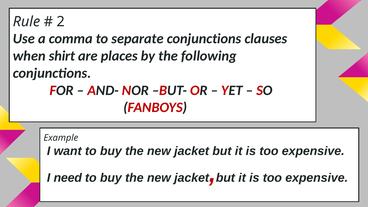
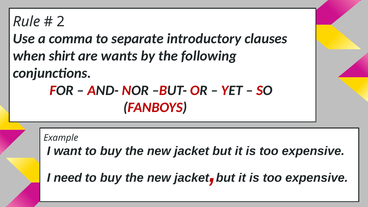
separate conjunctions: conjunctions -> introductory
places: places -> wants
